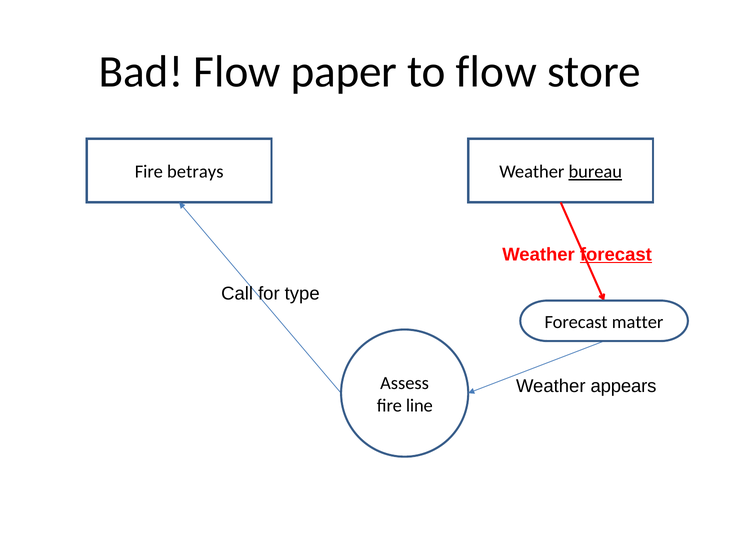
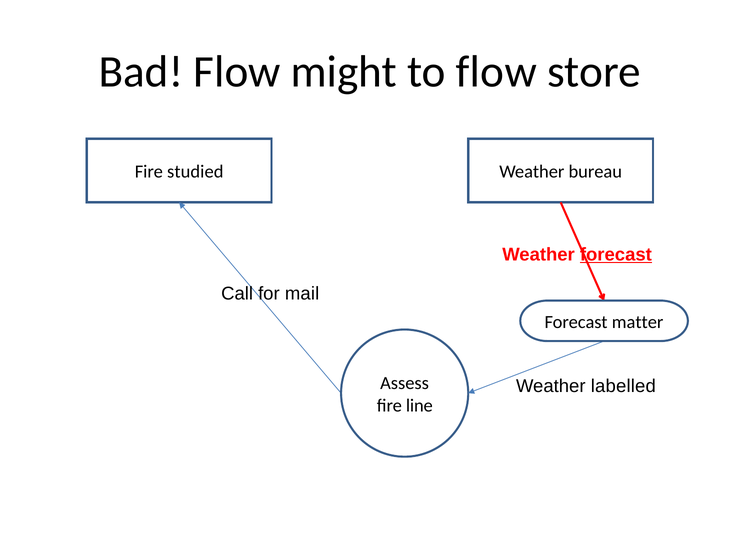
paper: paper -> might
betrays: betrays -> studied
bureau underline: present -> none
type: type -> mail
appears: appears -> labelled
